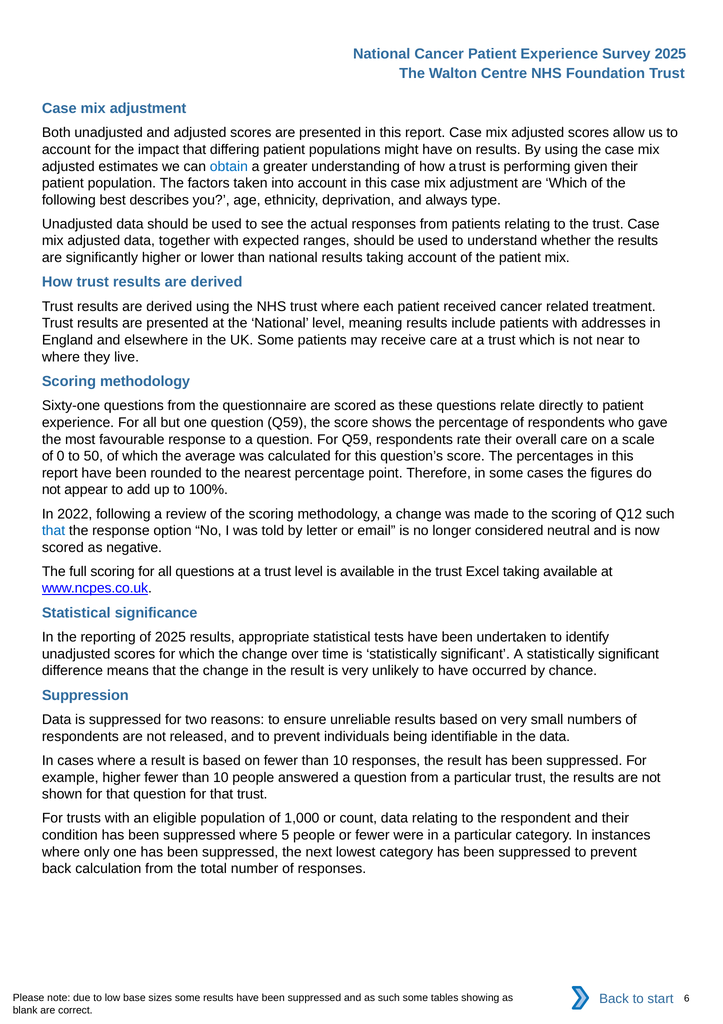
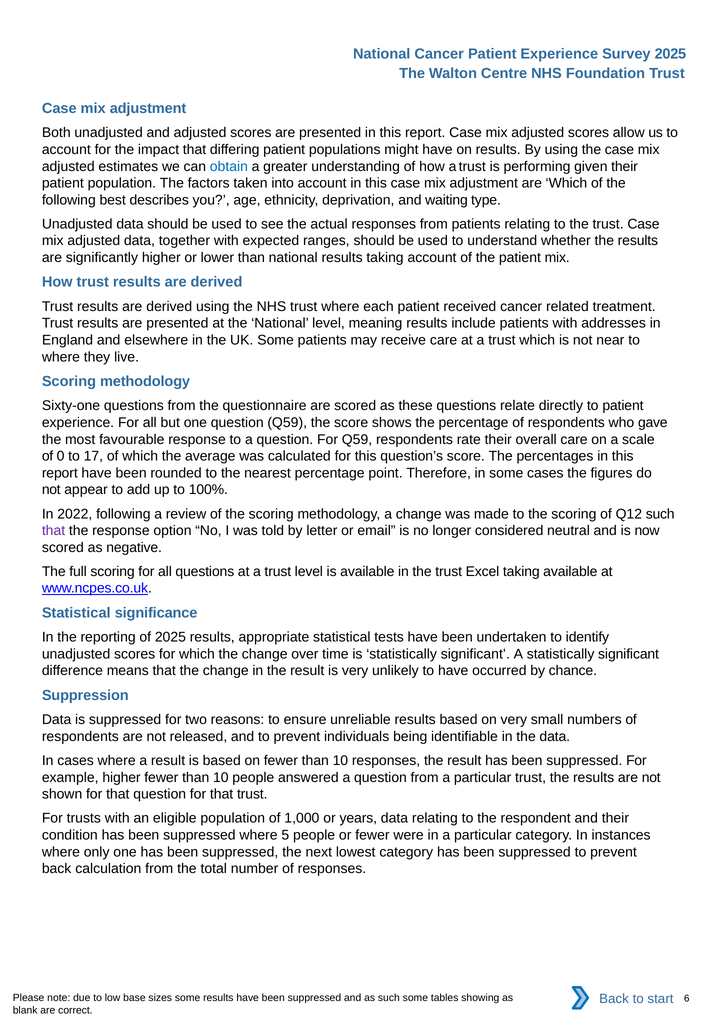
always: always -> waiting
50: 50 -> 17
that at (54, 530) colour: blue -> purple
count: count -> years
